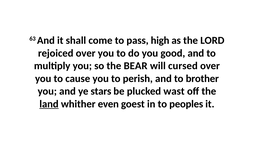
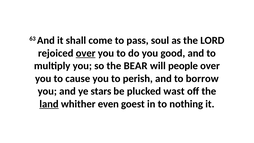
high: high -> soul
over at (86, 53) underline: none -> present
cursed: cursed -> people
brother: brother -> borrow
peoples: peoples -> nothing
